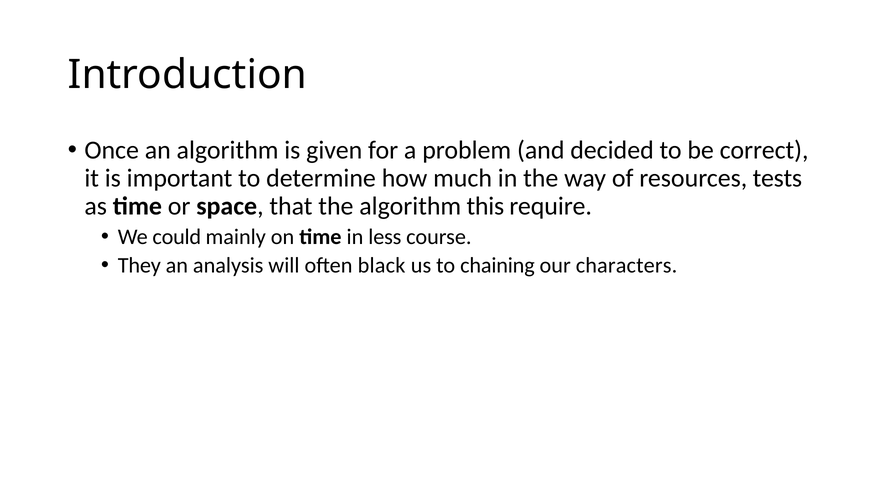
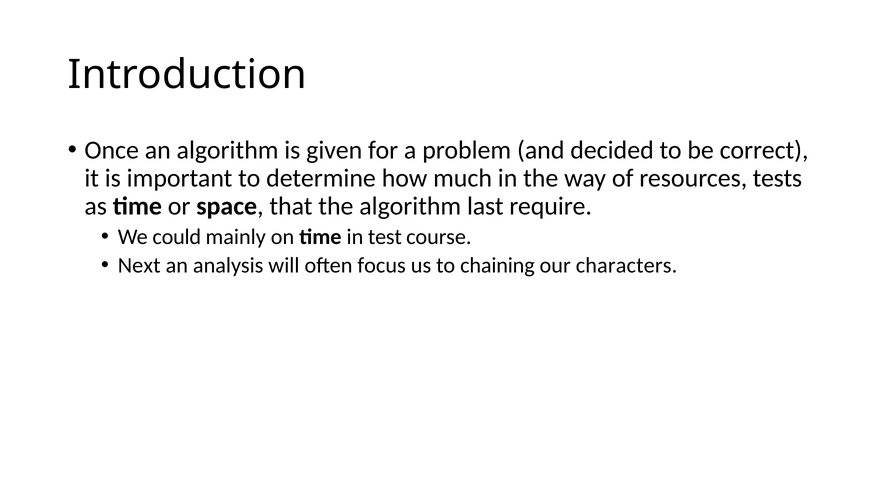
this: this -> last
less: less -> test
They: They -> Next
black: black -> focus
